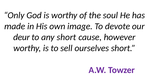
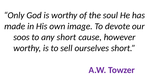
deur: deur -> soos
